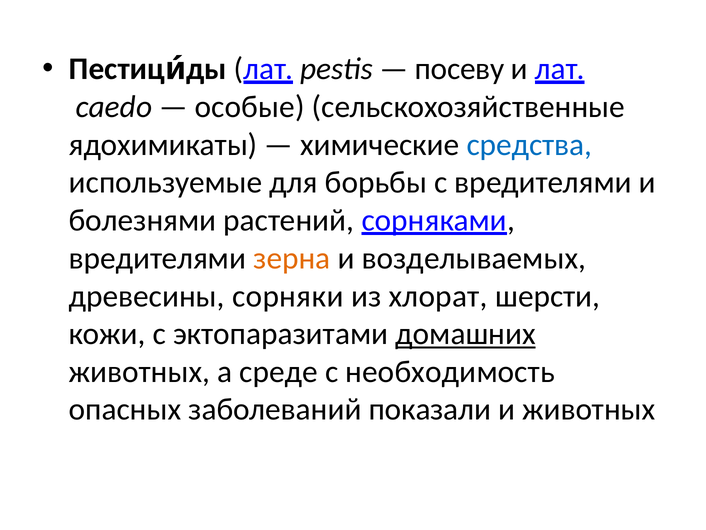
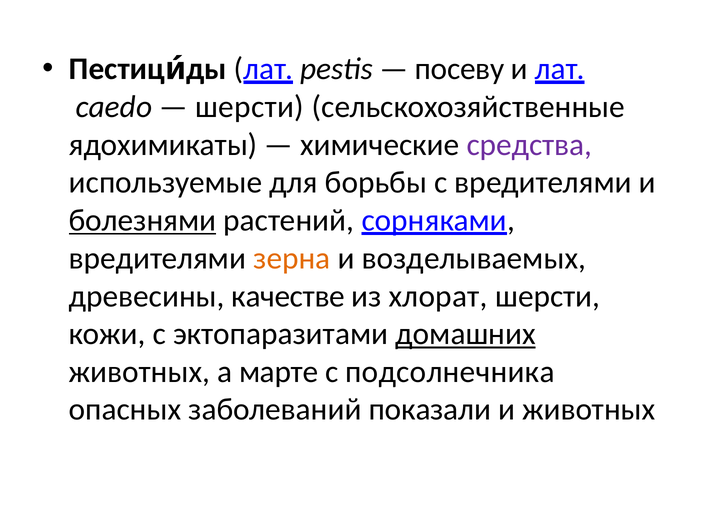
особые at (250, 107): особые -> шерсти
средства colour: blue -> purple
болезнями underline: none -> present
сорняки: сорняки -> качестве
среде: среде -> марте
необходимость: необходимость -> подсолнечника
